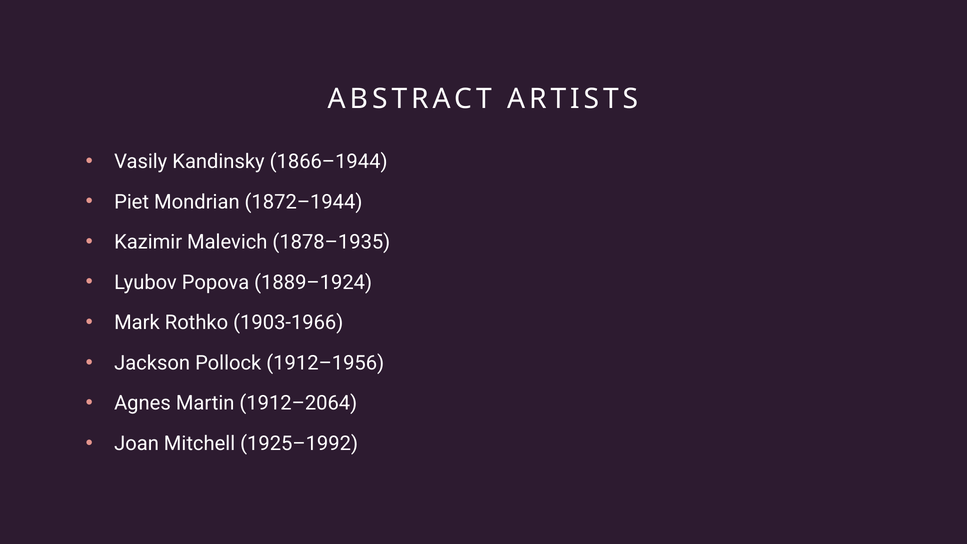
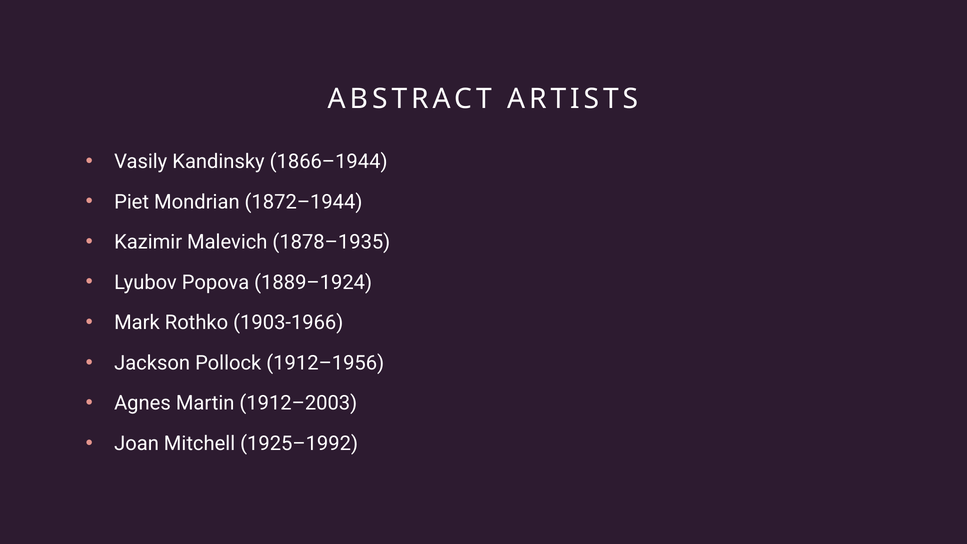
1912–2064: 1912–2064 -> 1912–2003
